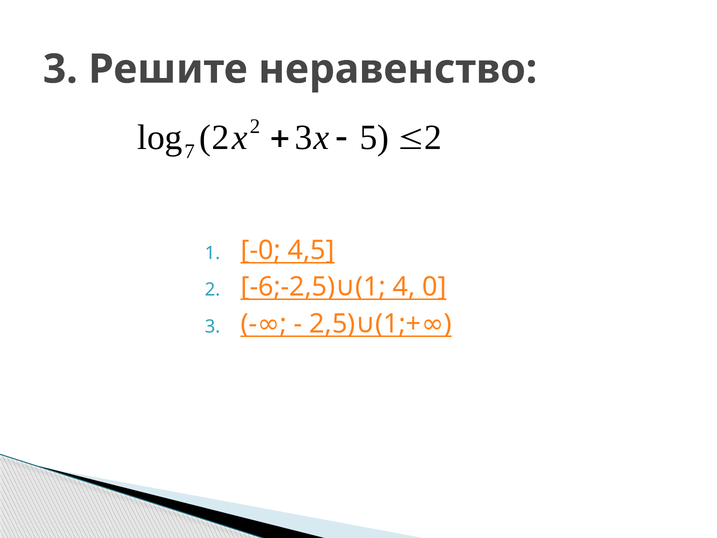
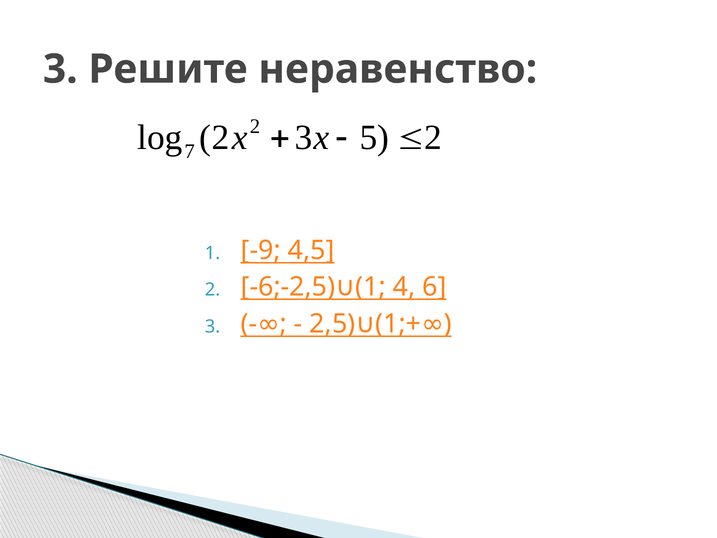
-0: -0 -> -9
0: 0 -> 6
